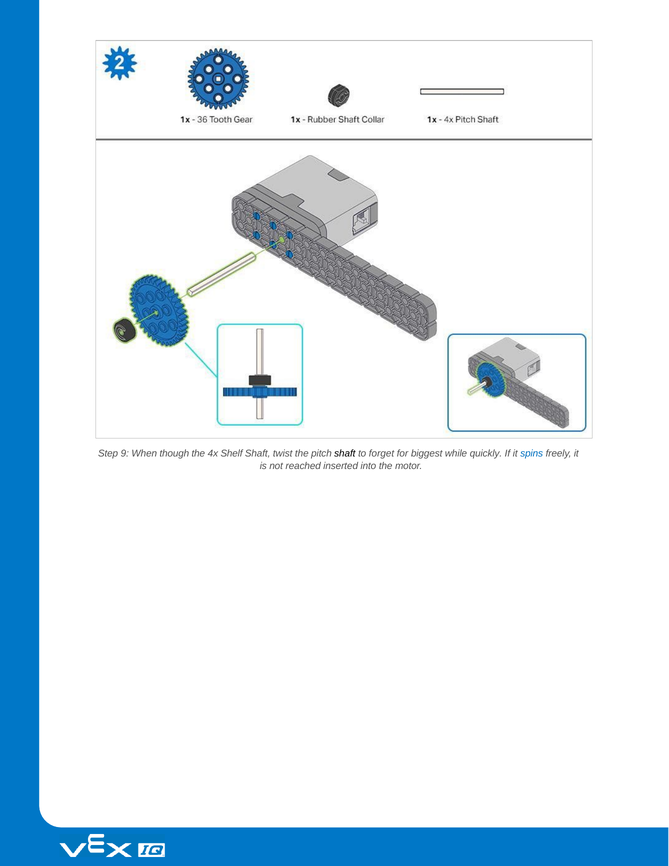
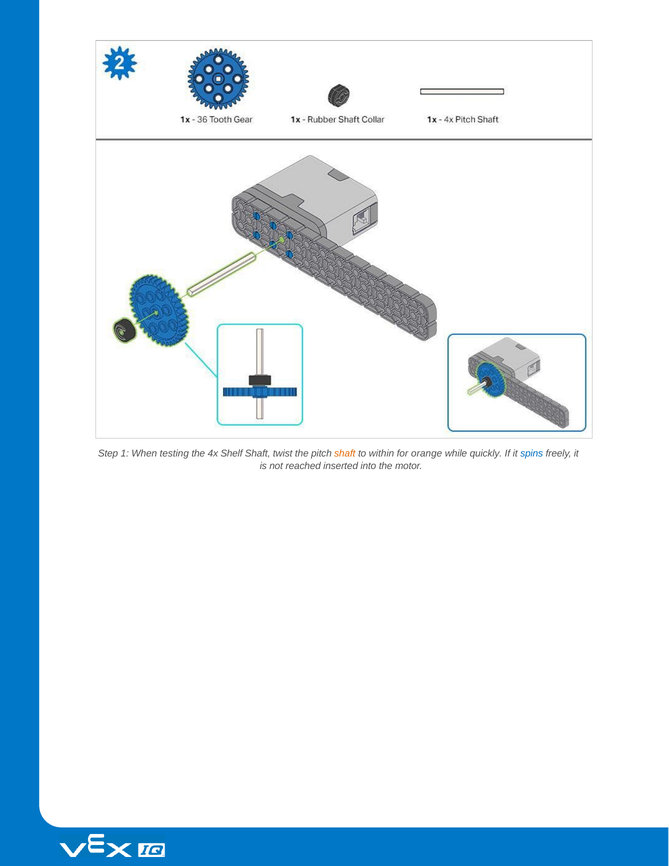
9: 9 -> 1
though: though -> testing
shaft at (345, 453) colour: black -> orange
forget: forget -> within
biggest: biggest -> orange
